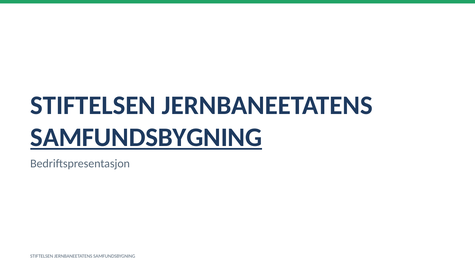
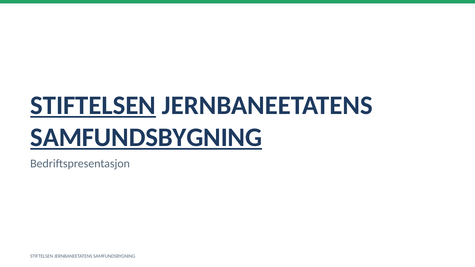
STIFTELSEN at (93, 105) underline: none -> present
